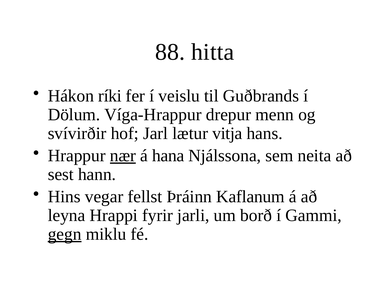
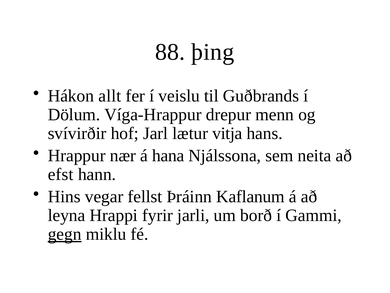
hitta: hitta -> þing
ríki: ríki -> allt
nær underline: present -> none
sest: sest -> efst
